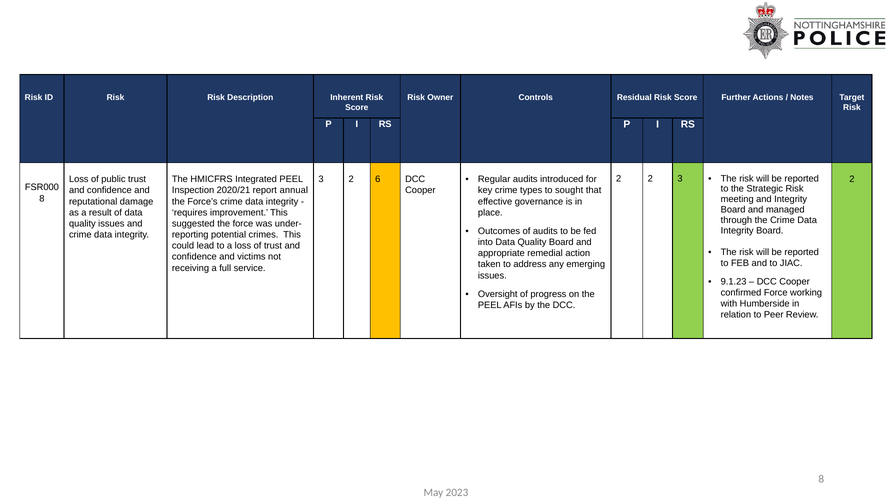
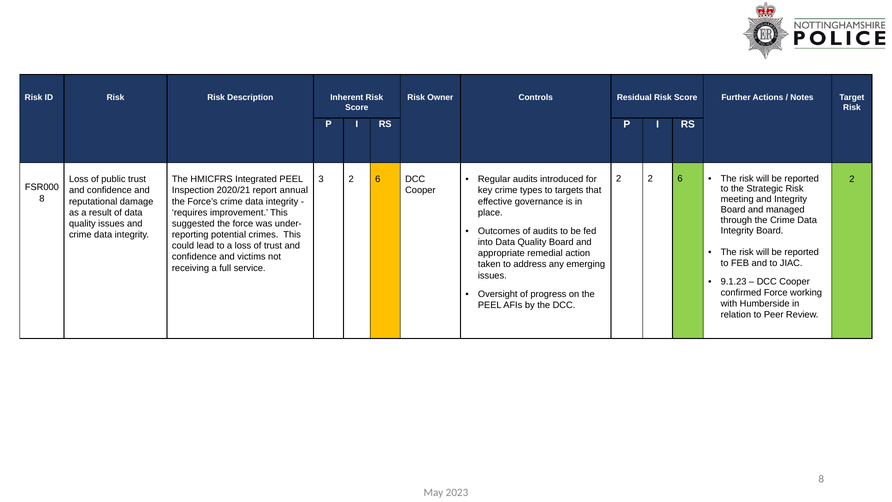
2 2 3: 3 -> 6
sought: sought -> targets
